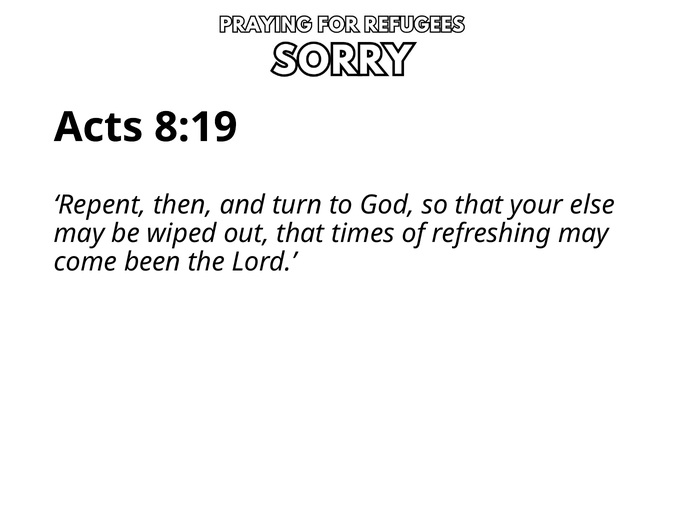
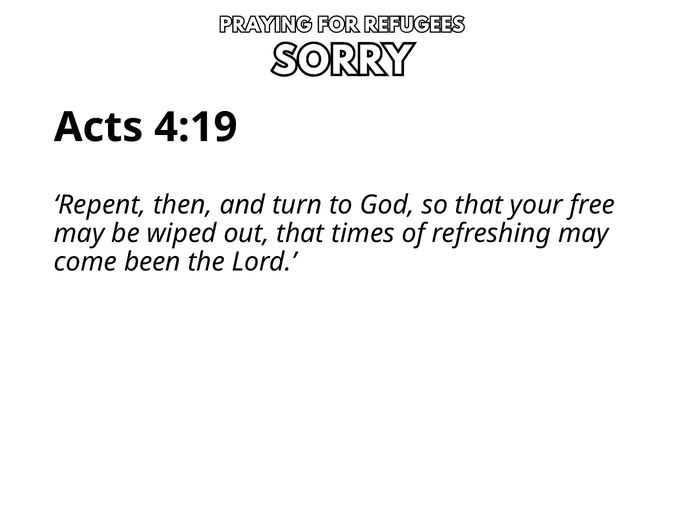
8:19: 8:19 -> 4:19
else: else -> free
